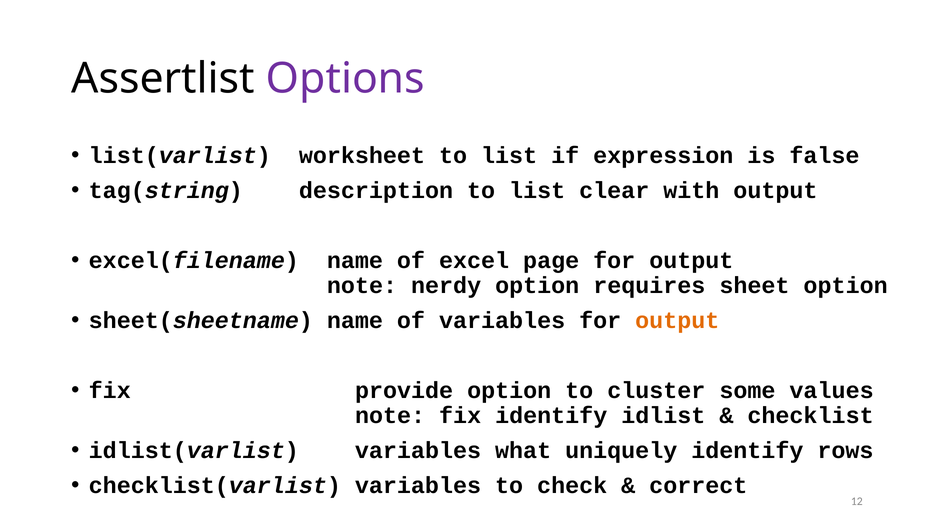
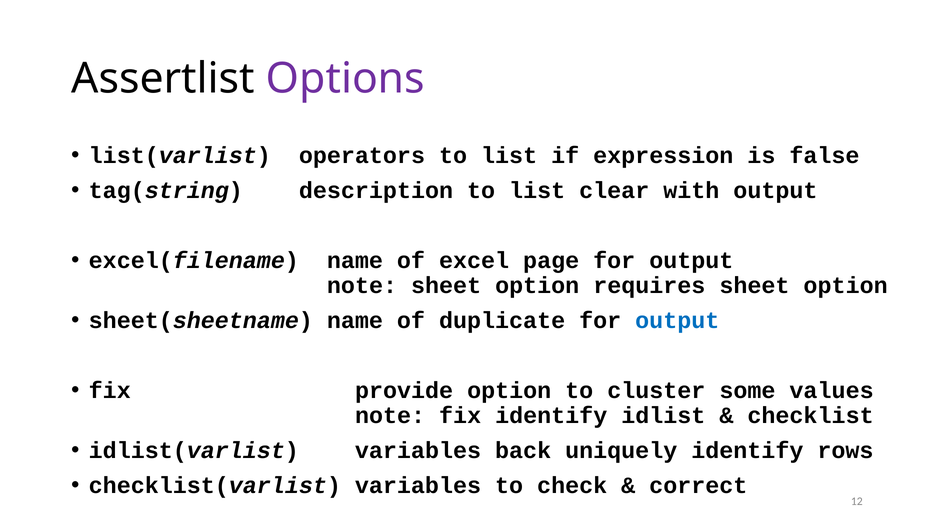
worksheet: worksheet -> operators
note nerdy: nerdy -> sheet
of variables: variables -> duplicate
output at (677, 321) colour: orange -> blue
what: what -> back
